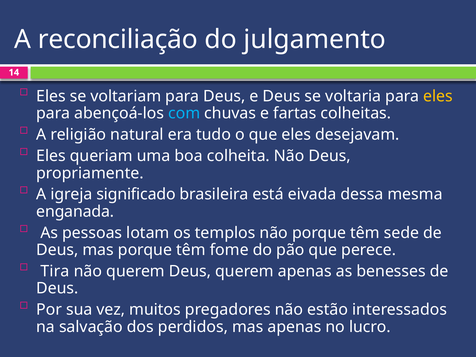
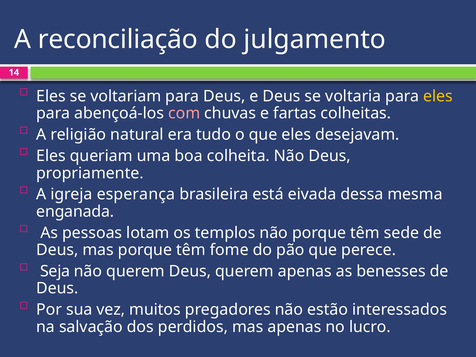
com colour: light blue -> pink
significado: significado -> esperança
Tira: Tira -> Seja
